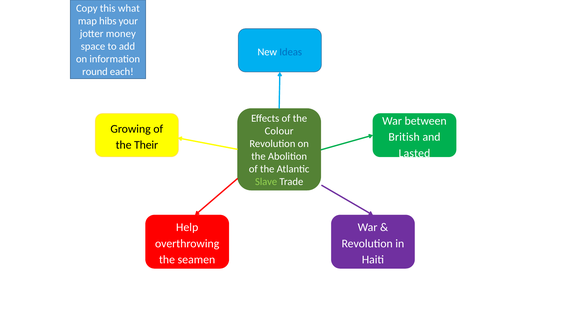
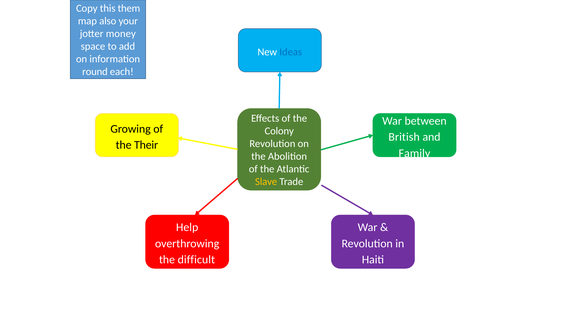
what: what -> them
hibs: hibs -> also
Colour: Colour -> Colony
Lasted: Lasted -> Family
Slave colour: light green -> yellow
seamen: seamen -> difficult
